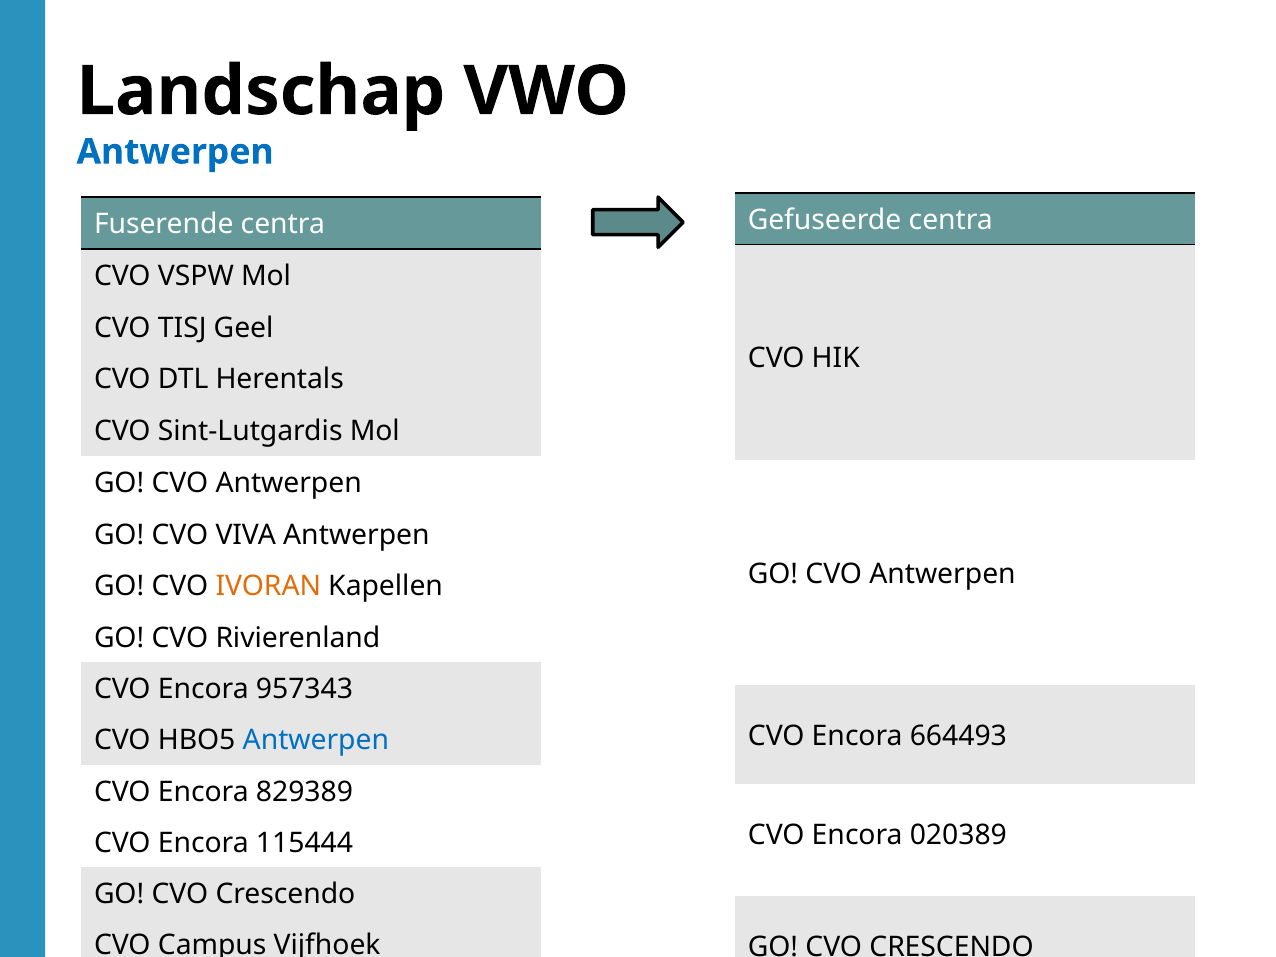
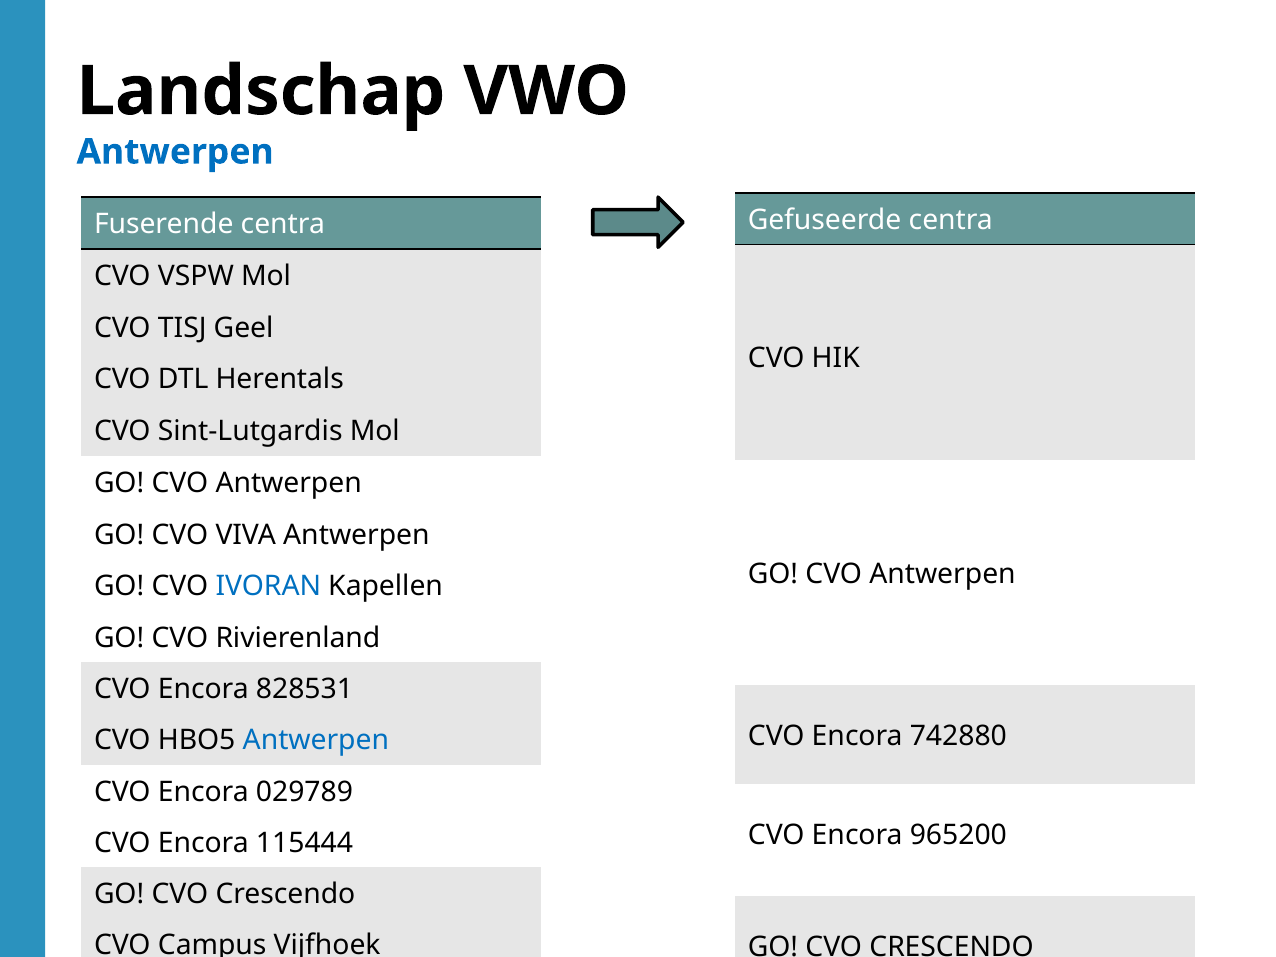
IVORAN colour: orange -> blue
957343: 957343 -> 828531
664493: 664493 -> 742880
829389: 829389 -> 029789
020389: 020389 -> 965200
